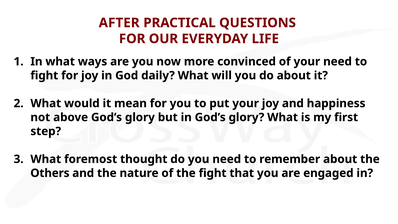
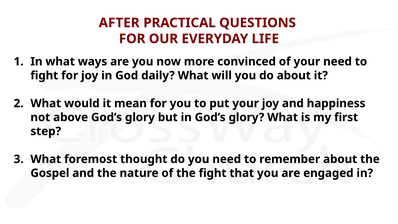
Others: Others -> Gospel
